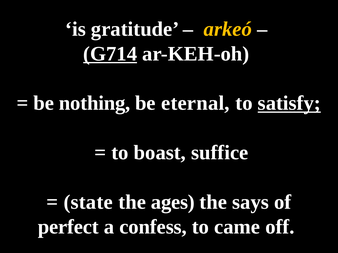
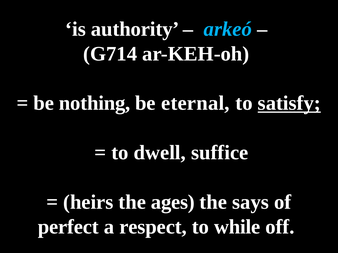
gratitude: gratitude -> authority
arkeó colour: yellow -> light blue
G714 underline: present -> none
boast: boast -> dwell
state: state -> heirs
confess: confess -> respect
came: came -> while
